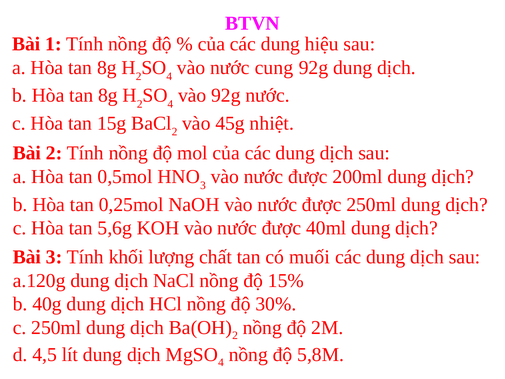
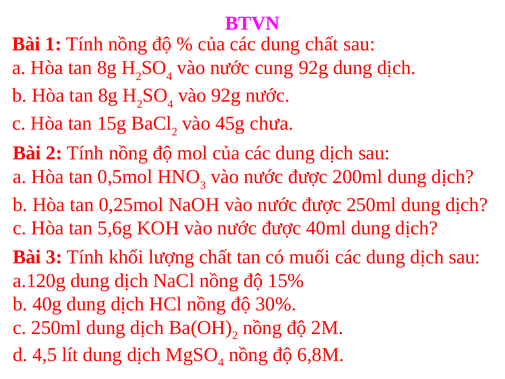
dung hiệu: hiệu -> chất
nhiệt: nhiệt -> chưa
5,8M: 5,8M -> 6,8M
